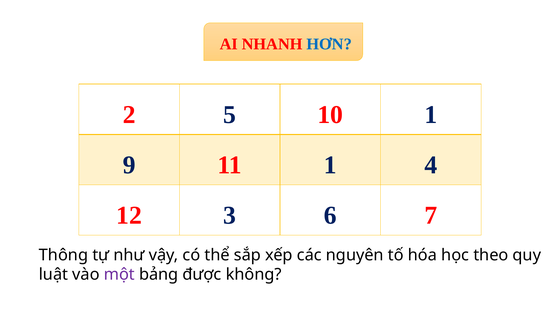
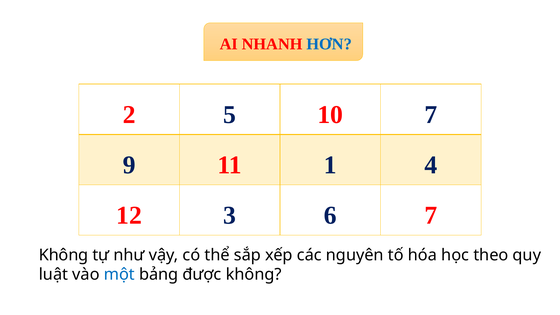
10 1: 1 -> 7
Thông at (63, 255): Thông -> Không
một colour: purple -> blue
